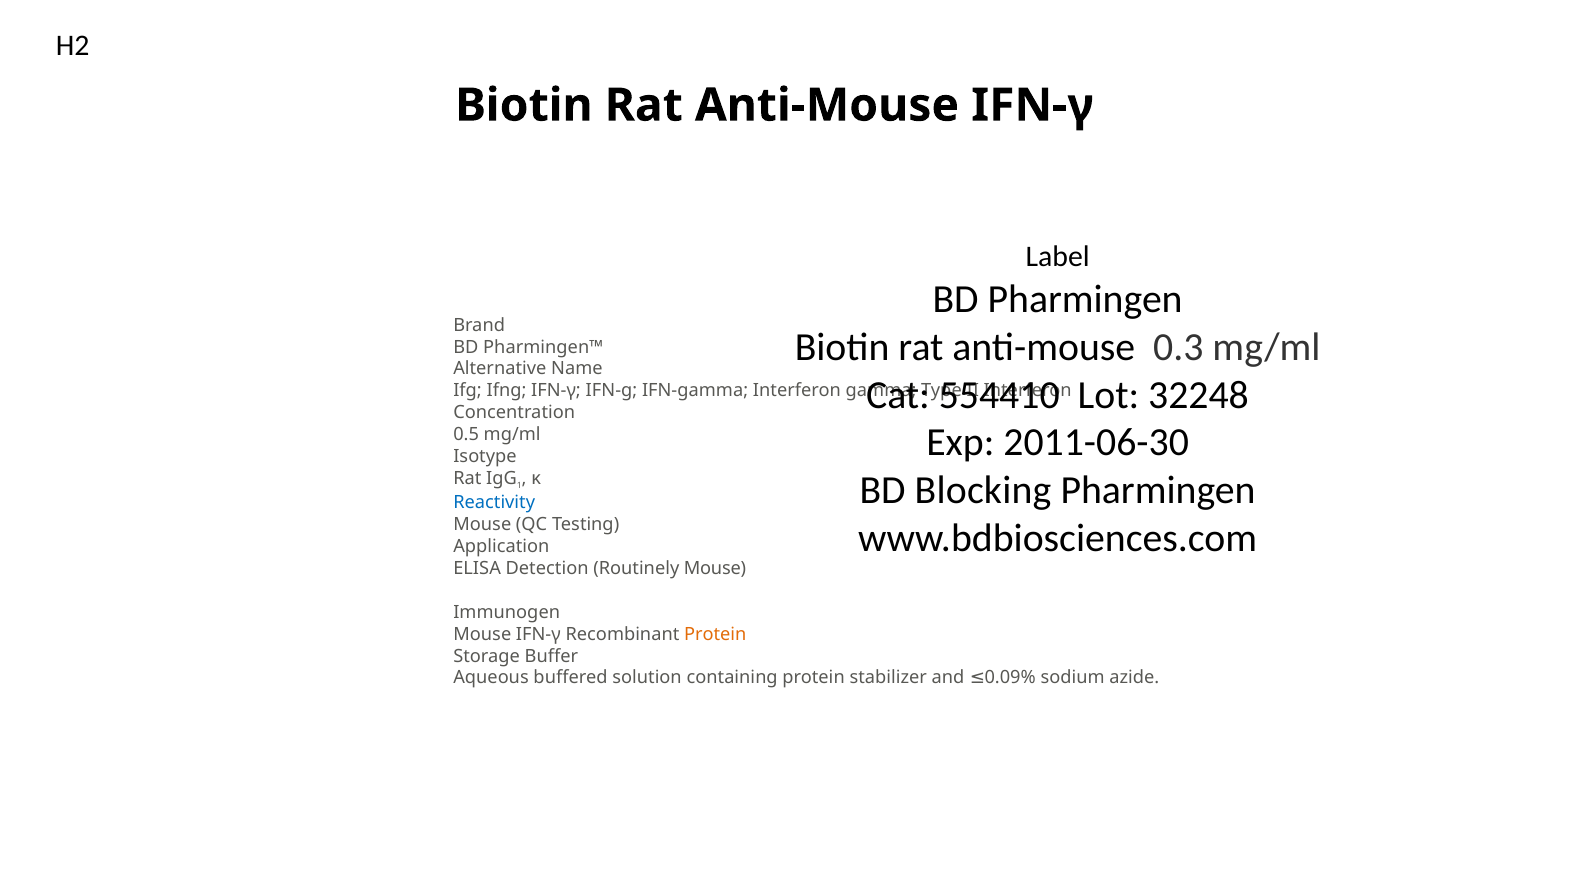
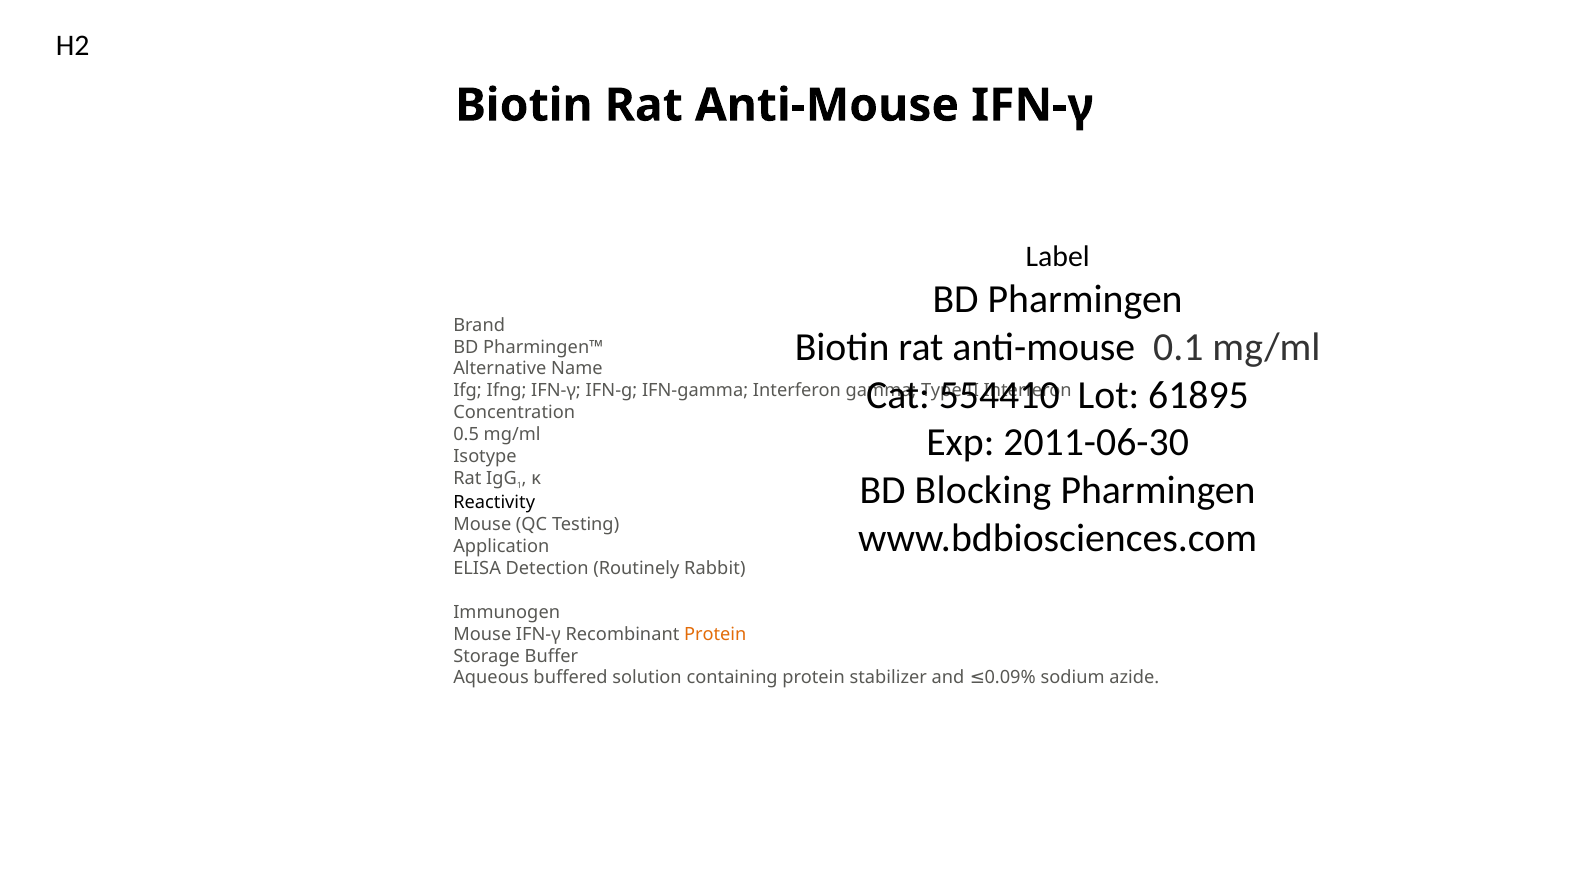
0.3: 0.3 -> 0.1
32248: 32248 -> 61895
Reactivity colour: blue -> black
Routinely Mouse: Mouse -> Rabbit
